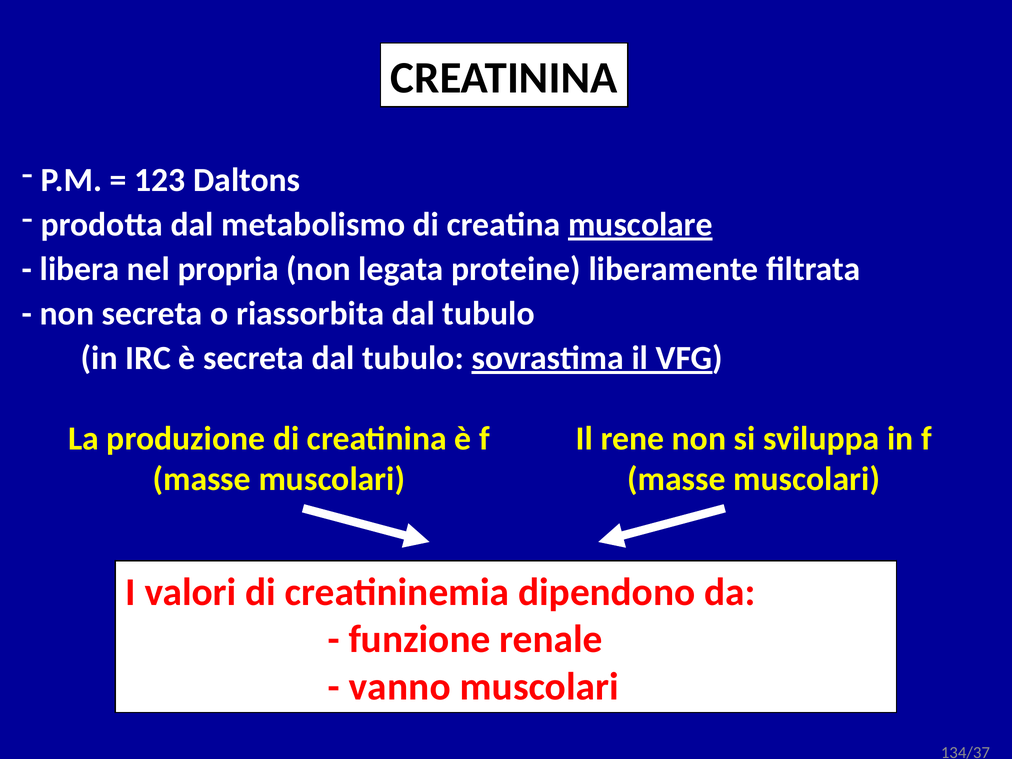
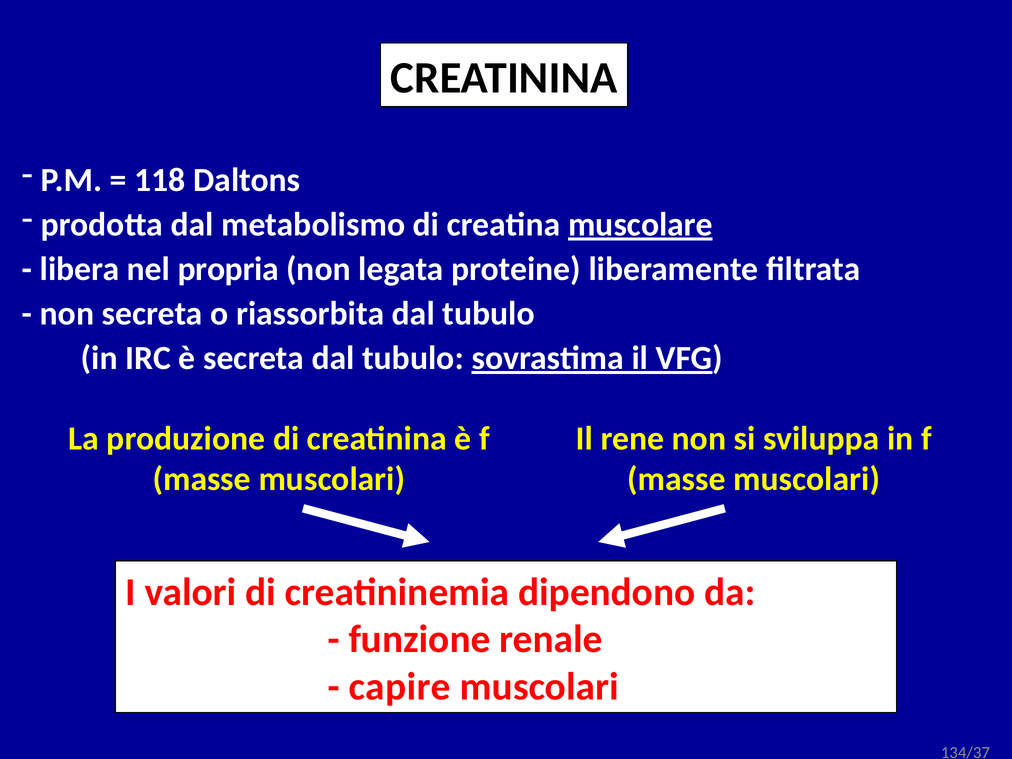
123: 123 -> 118
vanno: vanno -> capire
